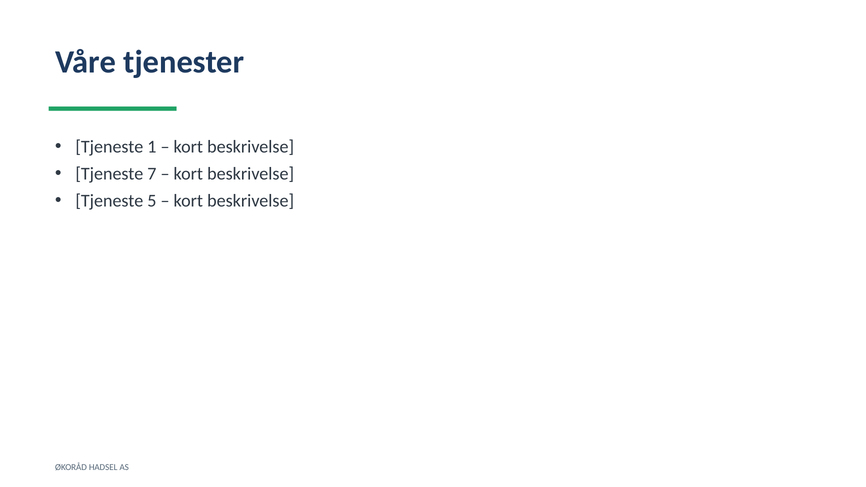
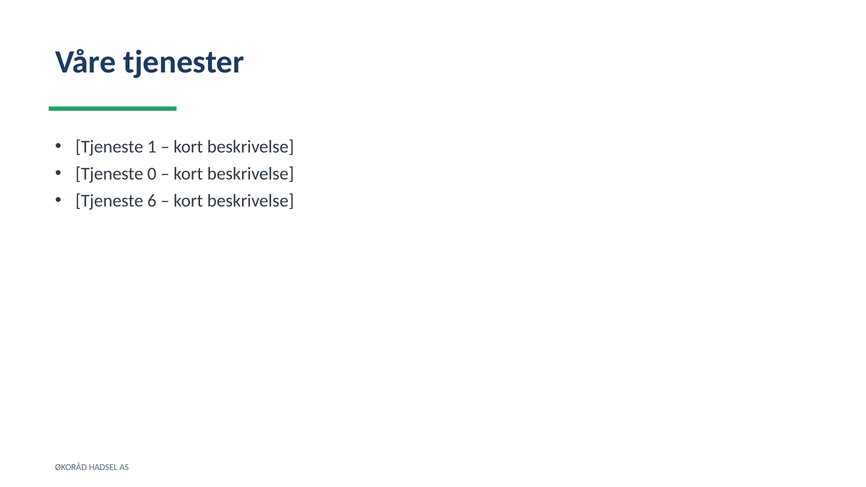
7: 7 -> 0
5: 5 -> 6
